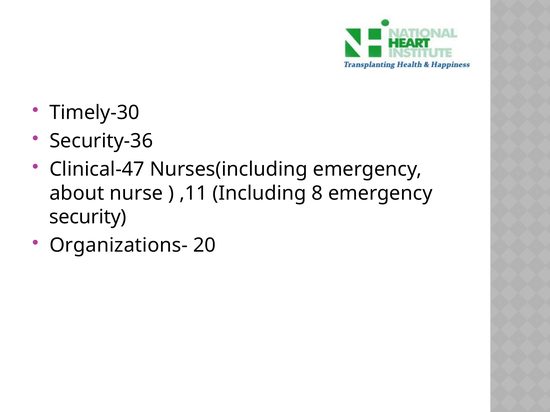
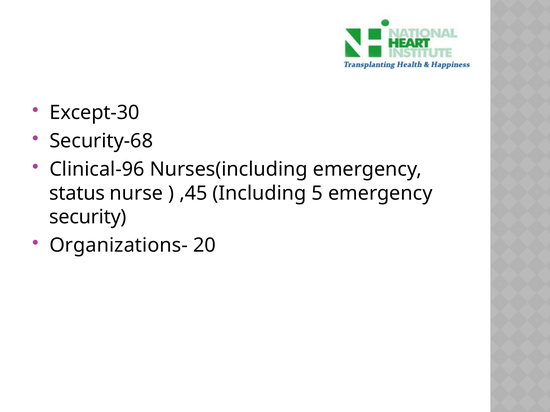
Timely-30: Timely-30 -> Except-30
Security-36: Security-36 -> Security-68
Clinical-47: Clinical-47 -> Clinical-96
about: about -> status
,11: ,11 -> ,45
8: 8 -> 5
